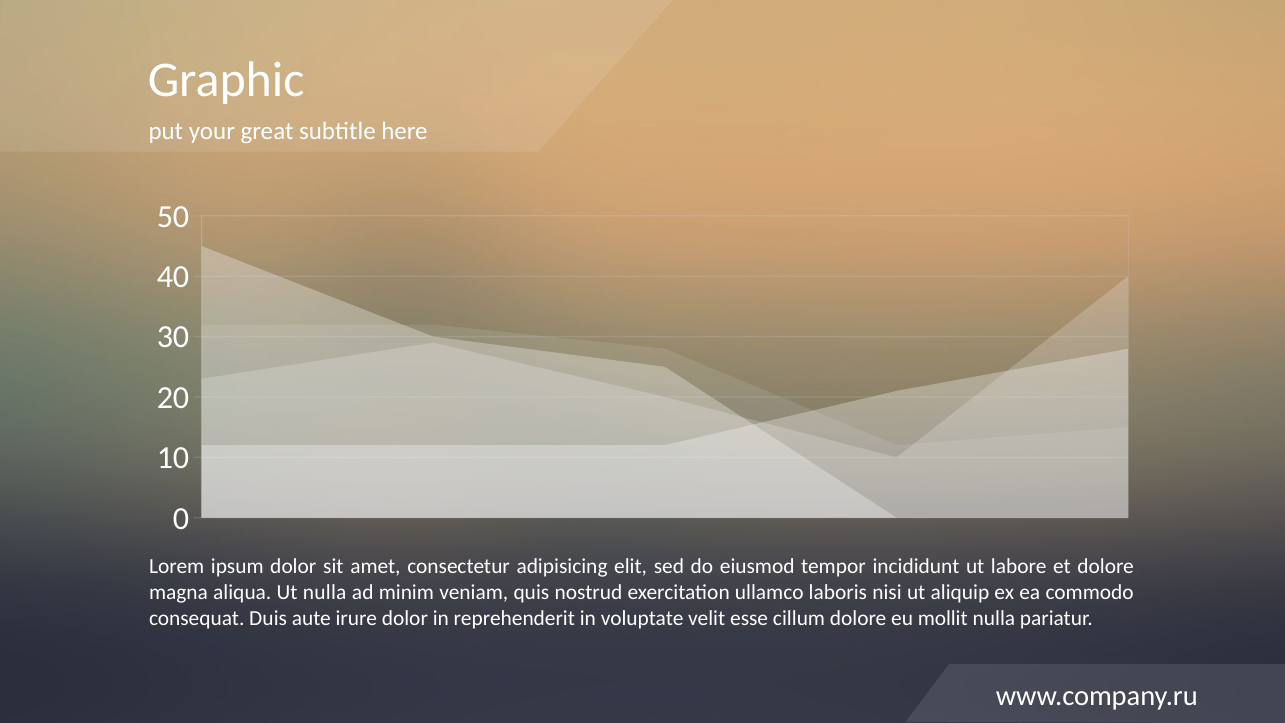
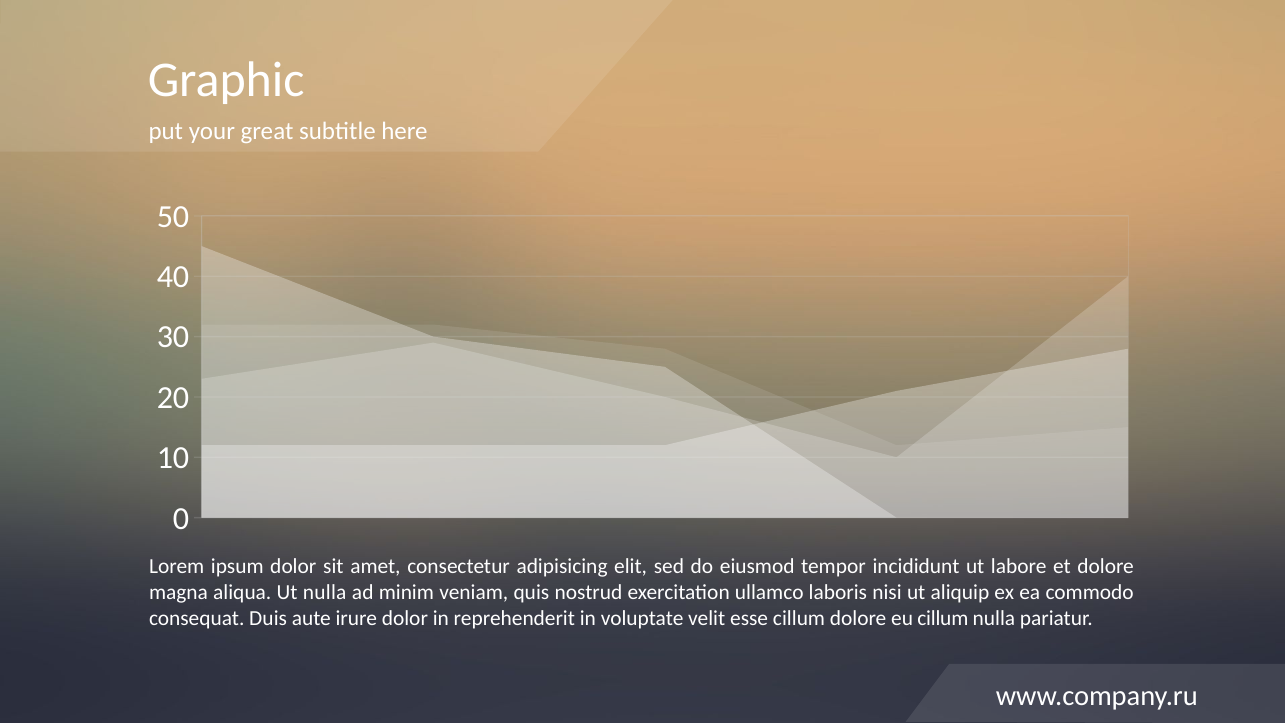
eu mollit: mollit -> cillum
